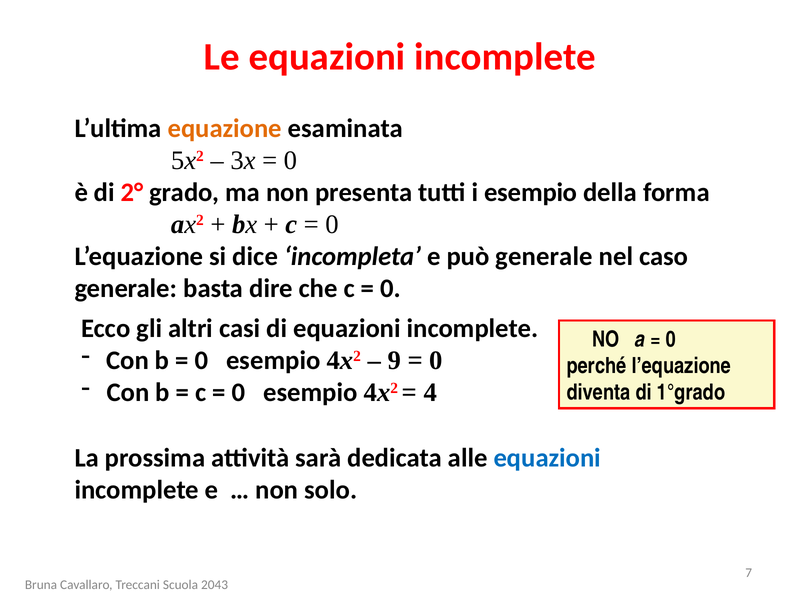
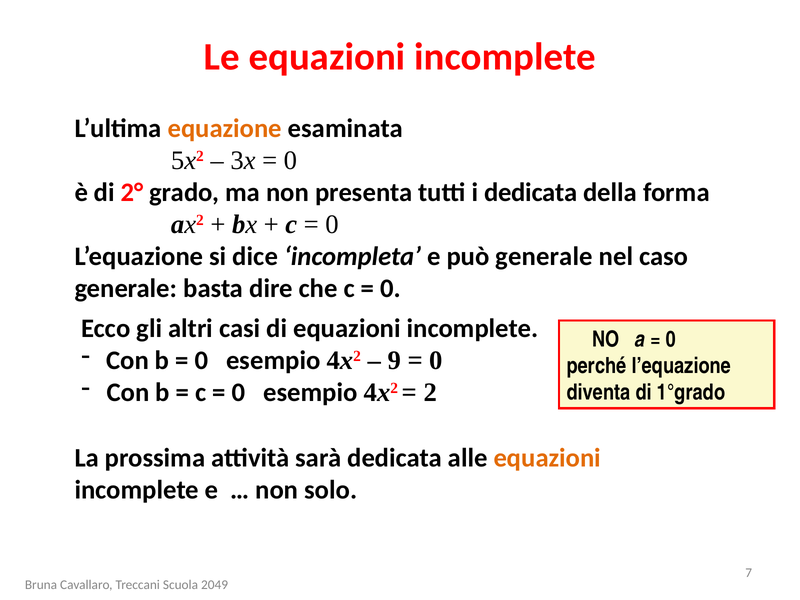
i esempio: esempio -> dedicata
4: 4 -> 2
equazioni at (547, 458) colour: blue -> orange
2043: 2043 -> 2049
